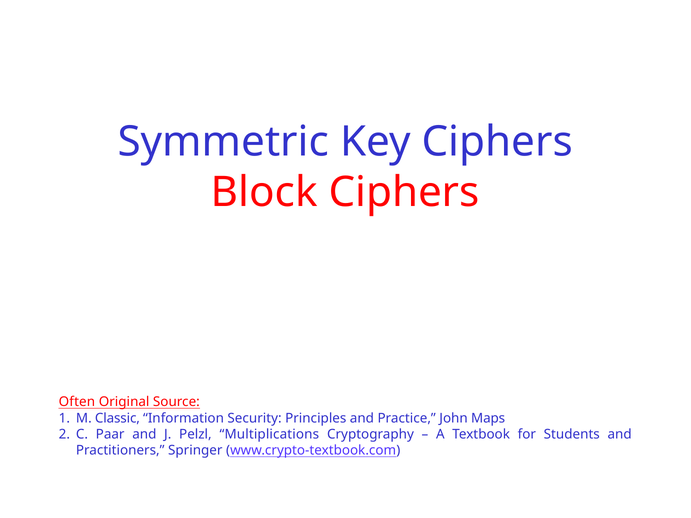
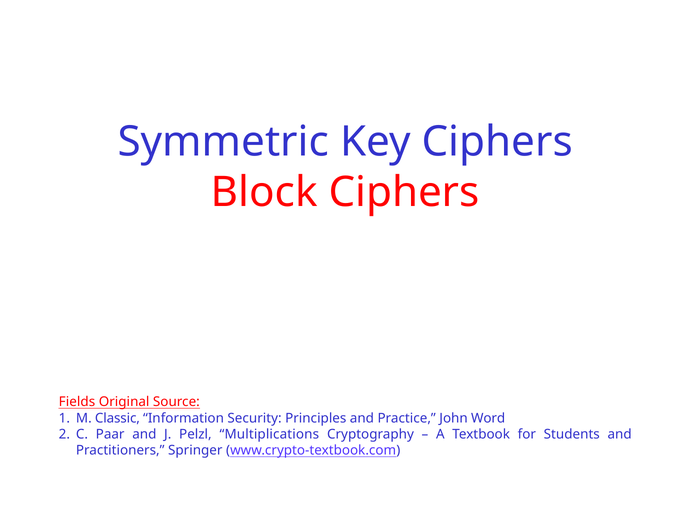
Often: Often -> Fields
Maps: Maps -> Word
